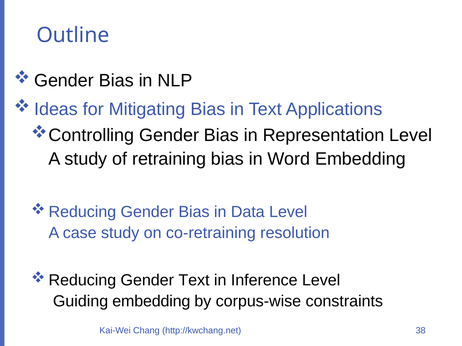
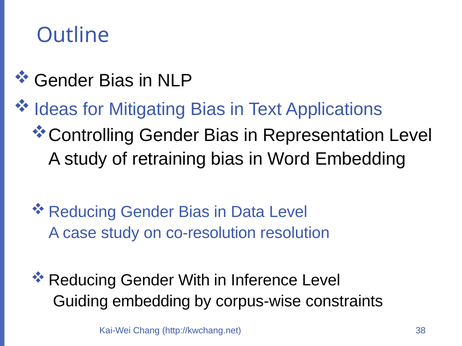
co-retraining: co-retraining -> co-resolution
Gender Text: Text -> With
